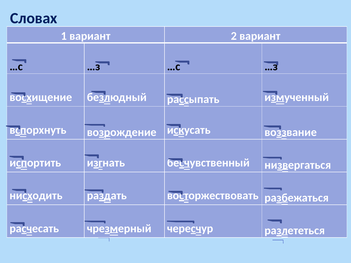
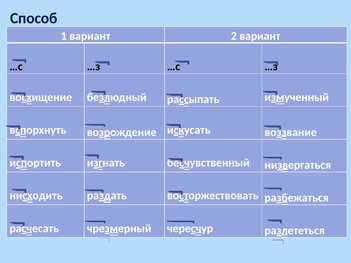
Словах: Словах -> Способ
